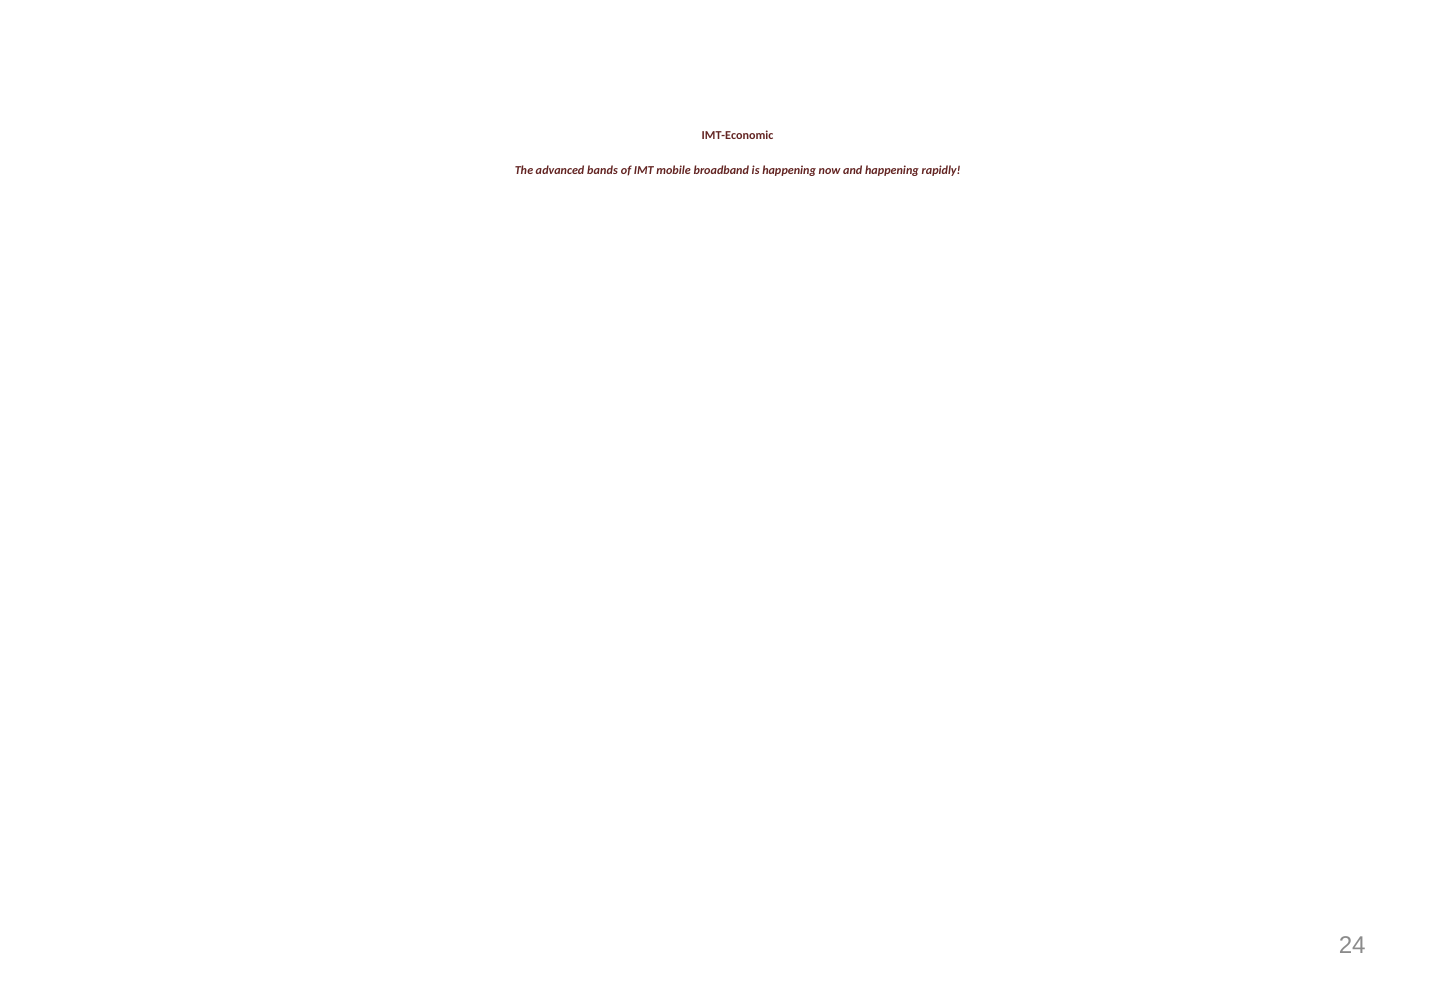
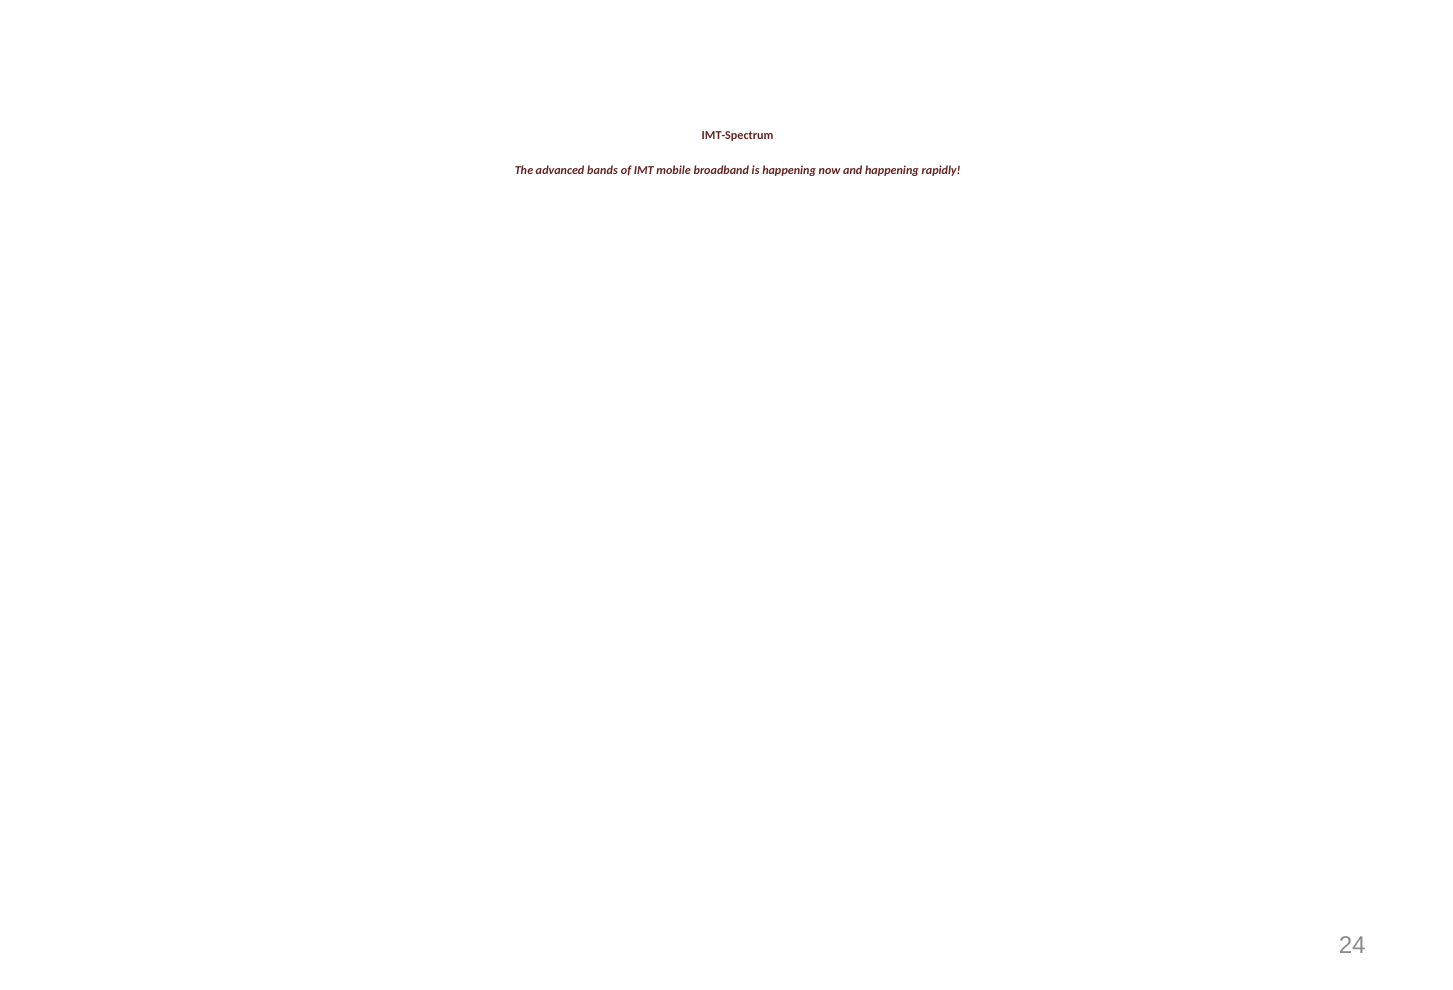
IMT-Economic: IMT-Economic -> IMT-Spectrum
